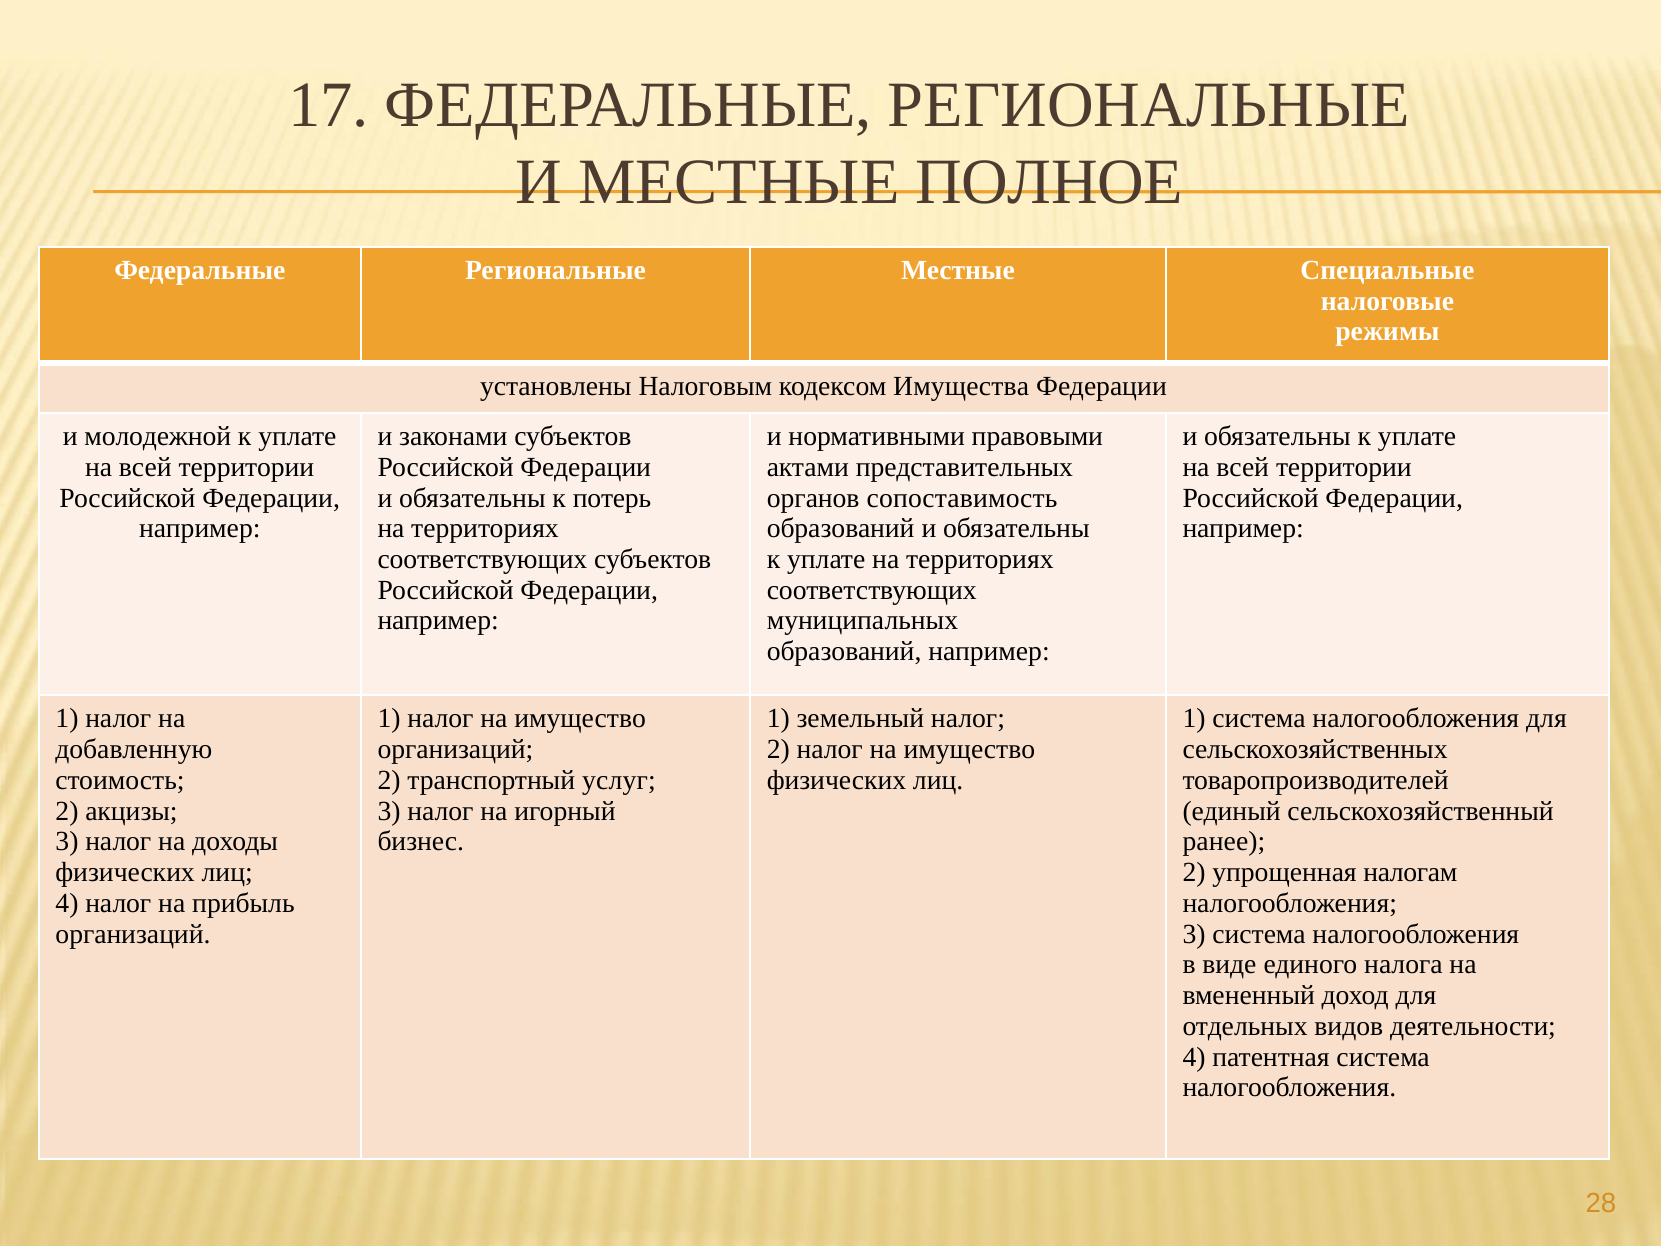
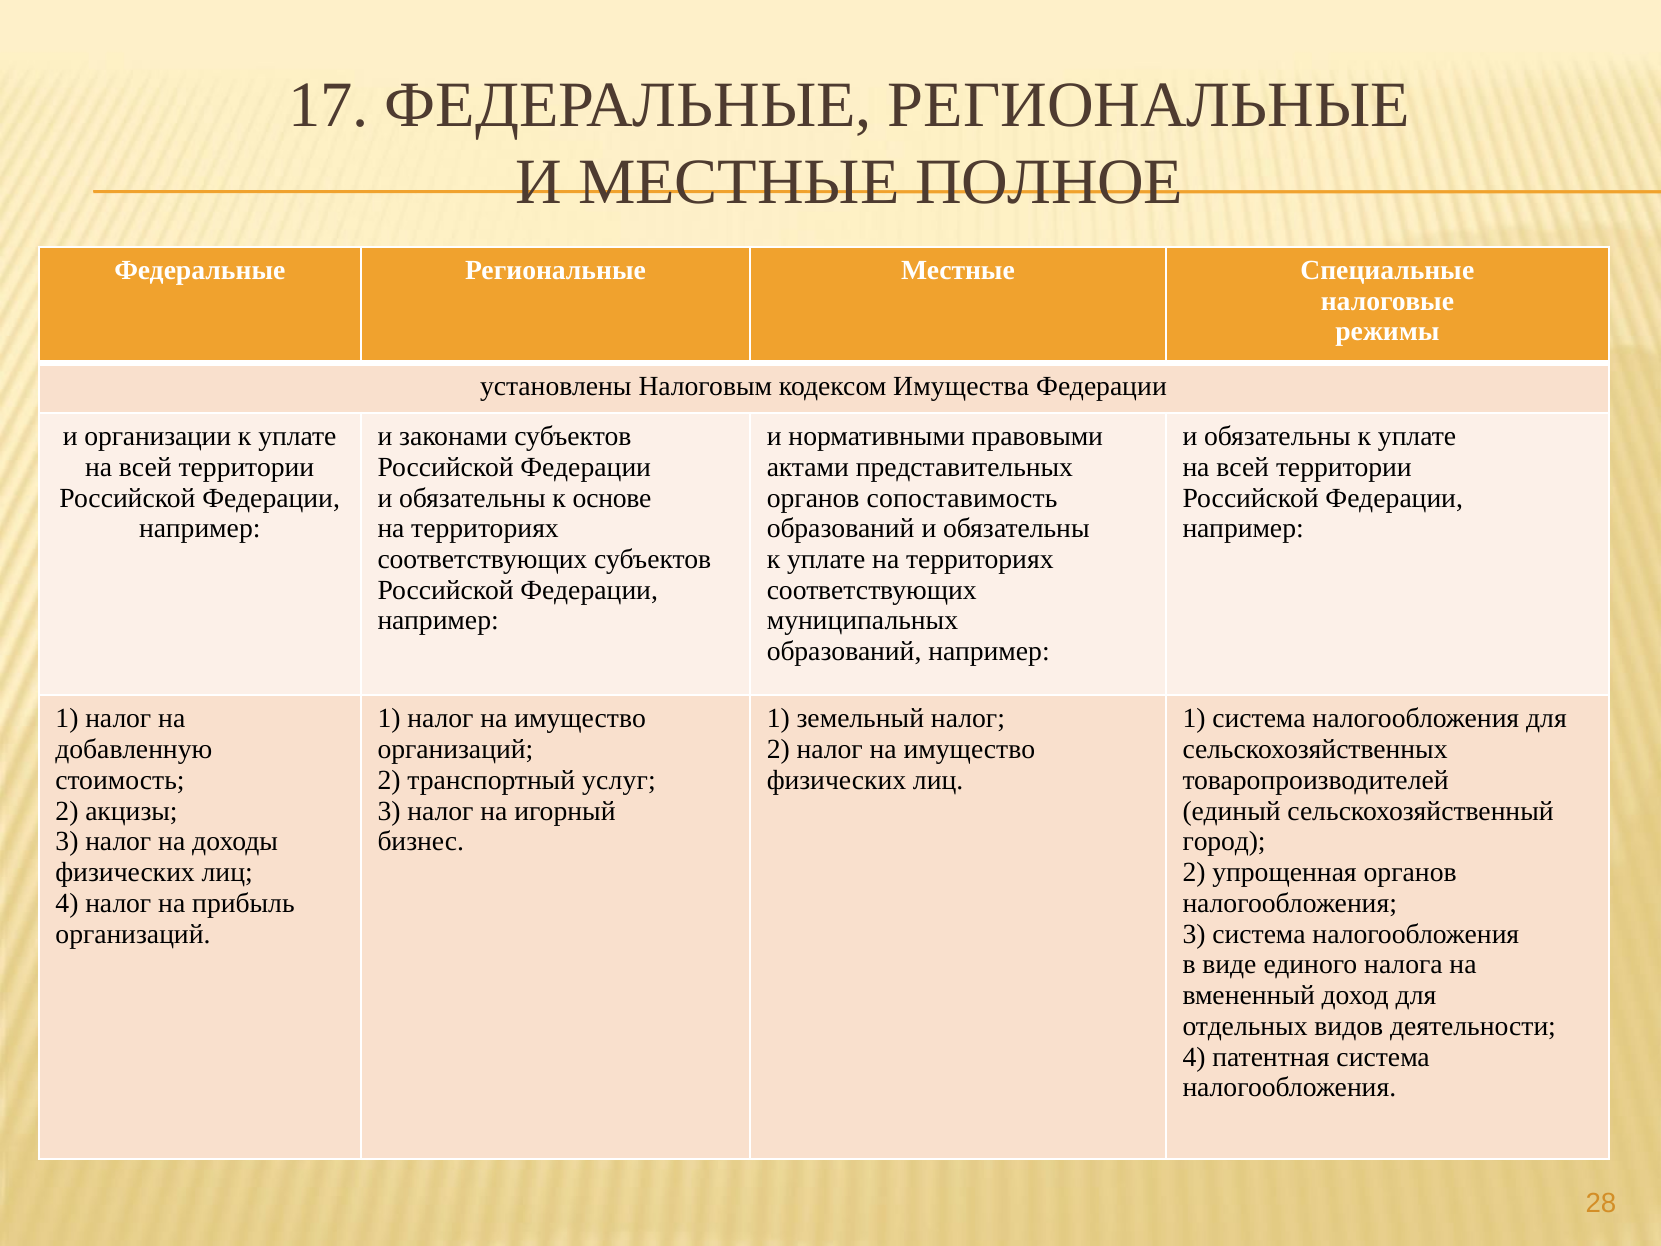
молодежной: молодежной -> организации
потерь: потерь -> основе
ранее: ранее -> город
упрощенная налогам: налогам -> органов
